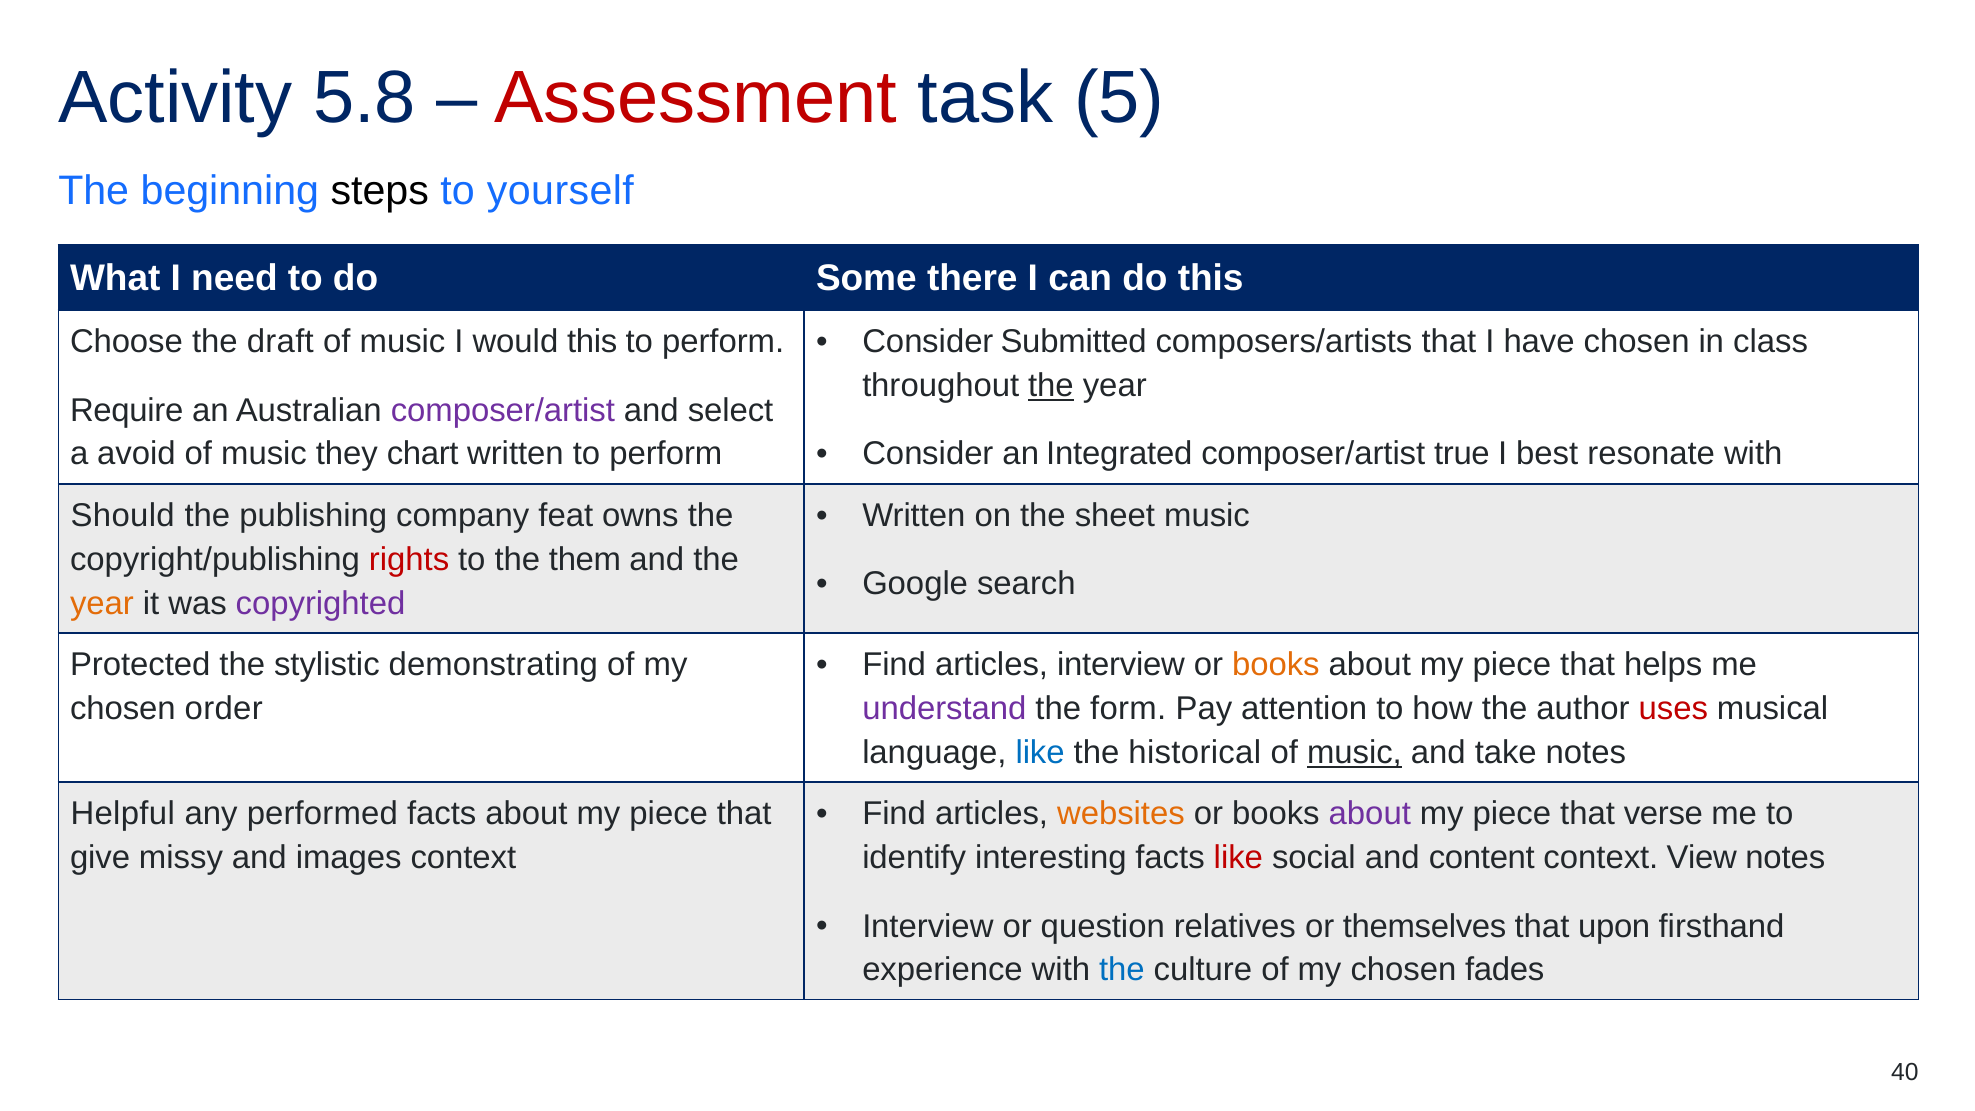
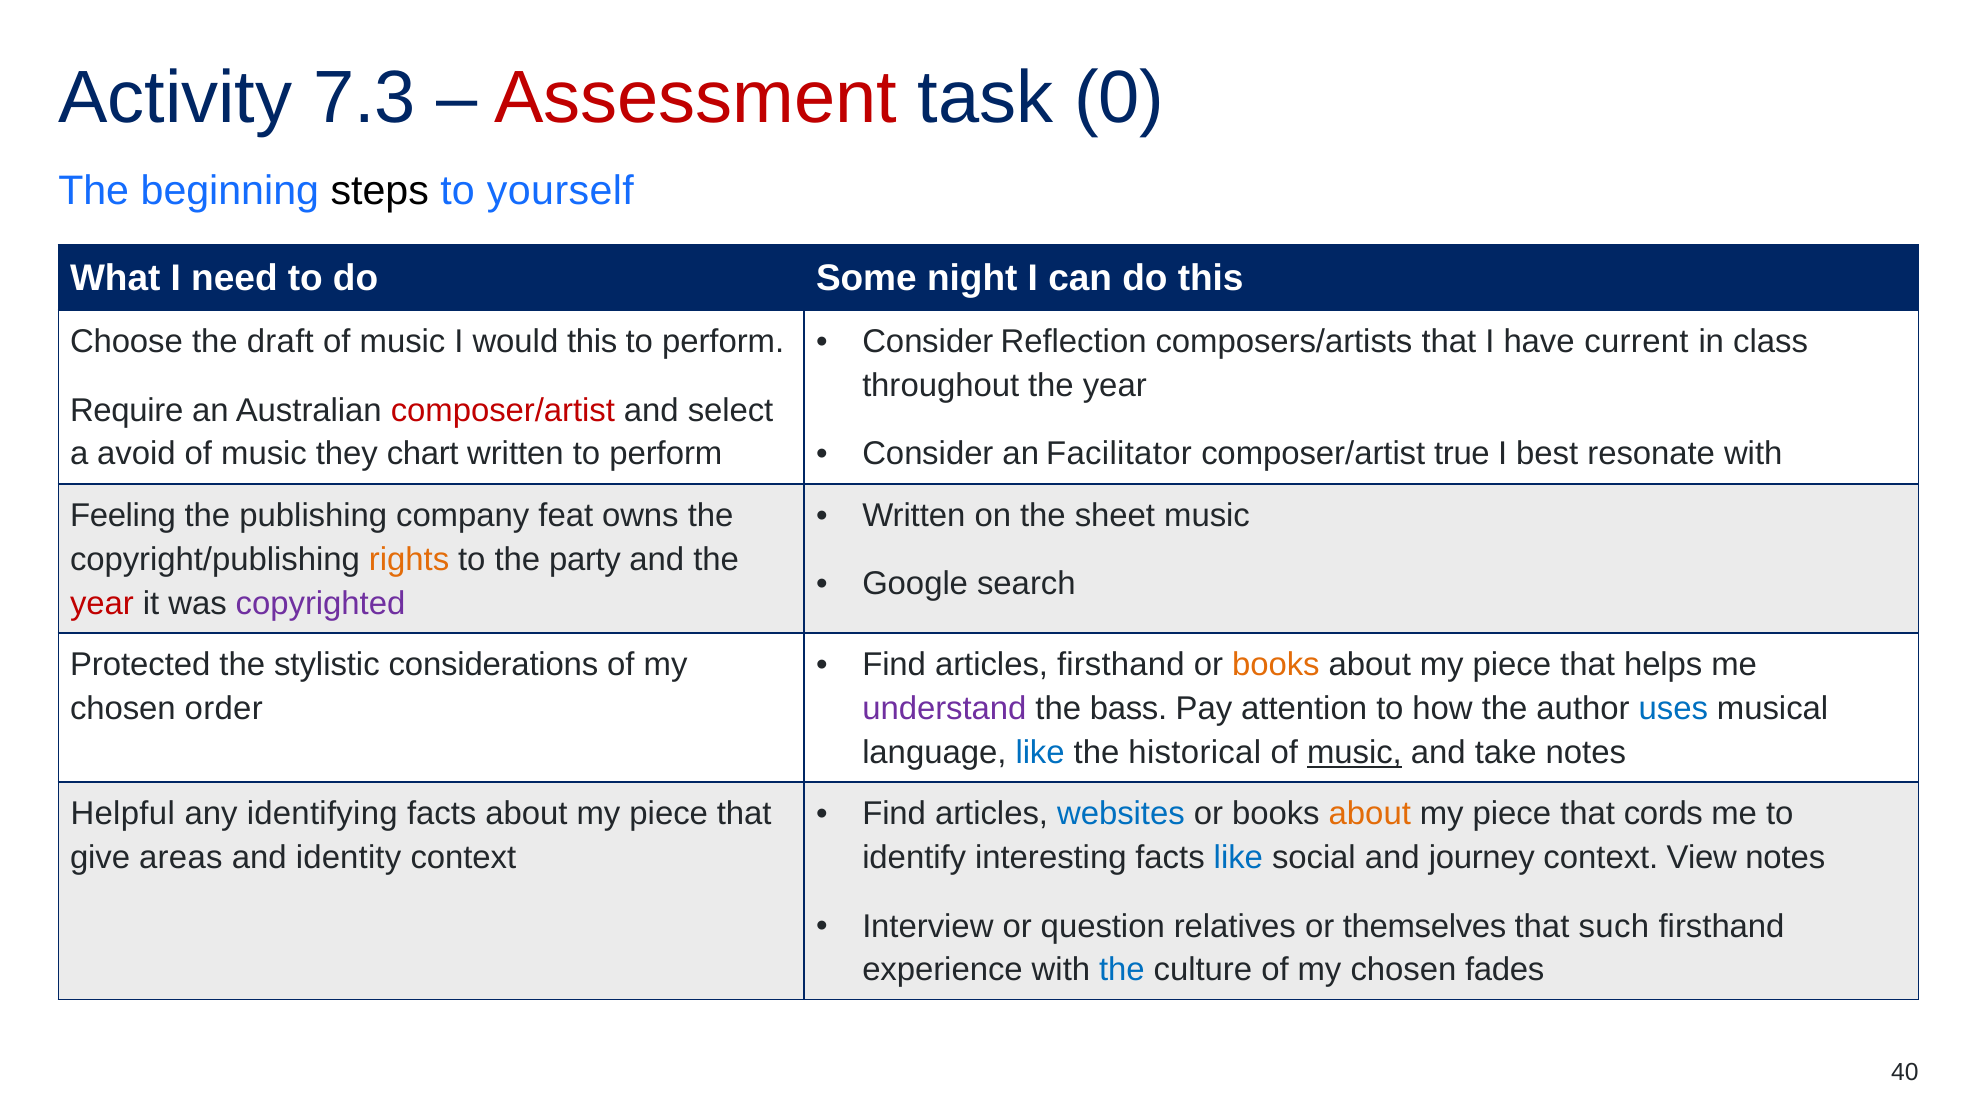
5.8: 5.8 -> 7.3
5: 5 -> 0
there: there -> night
Submitted: Submitted -> Reflection
have chosen: chosen -> current
the at (1051, 386) underline: present -> none
composer/artist at (503, 410) colour: purple -> red
Integrated: Integrated -> Facilitator
Should: Should -> Feeling
rights colour: red -> orange
them: them -> party
year at (102, 603) colour: orange -> red
demonstrating: demonstrating -> considerations
articles interview: interview -> firsthand
form: form -> bass
uses colour: red -> blue
websites colour: orange -> blue
about at (1370, 814) colour: purple -> orange
verse: verse -> cords
performed: performed -> identifying
missy: missy -> areas
images: images -> identity
like at (1238, 858) colour: red -> blue
content: content -> journey
upon: upon -> such
